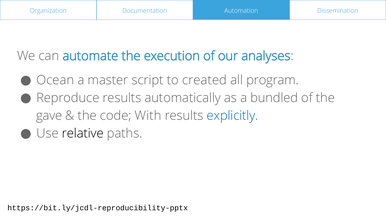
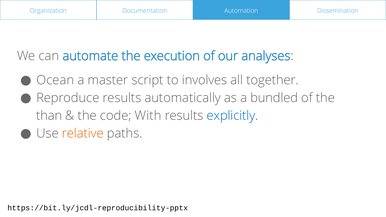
created: created -> involves
program: program -> together
gave: gave -> than
relative colour: black -> orange
